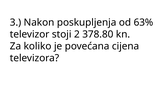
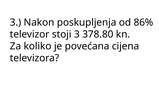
63%: 63% -> 86%
stoji 2: 2 -> 3
